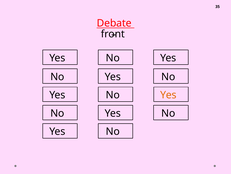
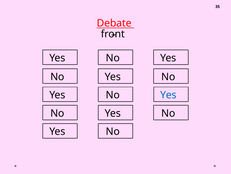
Yes at (168, 95) colour: orange -> blue
